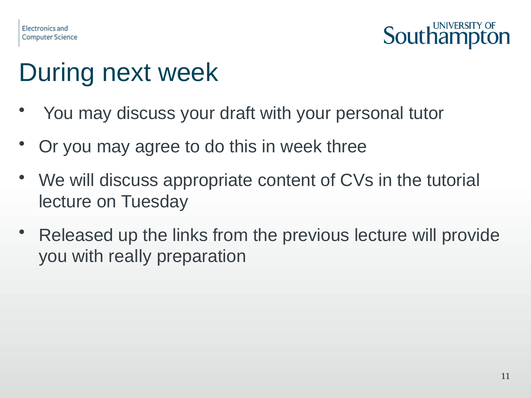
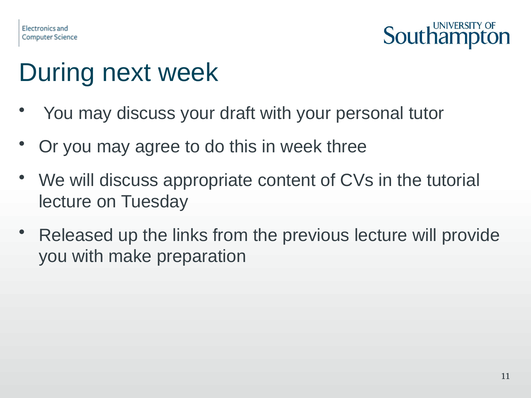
really: really -> make
